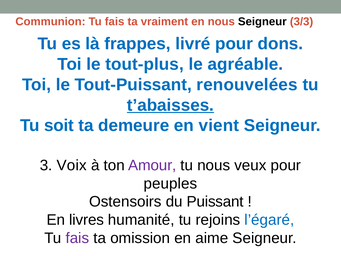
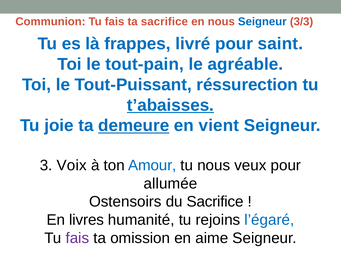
ta vraiment: vraiment -> sacrifice
Seigneur at (262, 22) colour: black -> blue
dons: dons -> saint
tout-plus: tout-plus -> tout-pain
renouvelées: renouvelées -> réssurection
soit: soit -> joie
demeure underline: none -> present
Amour colour: purple -> blue
peuples: peuples -> allumée
du Puissant: Puissant -> Sacrifice
